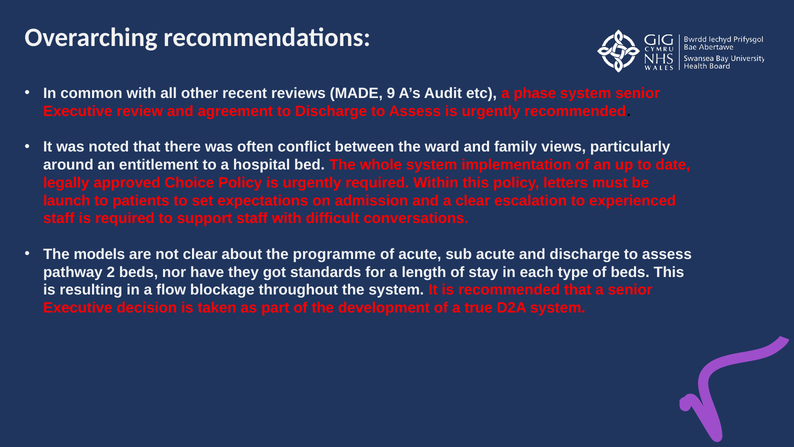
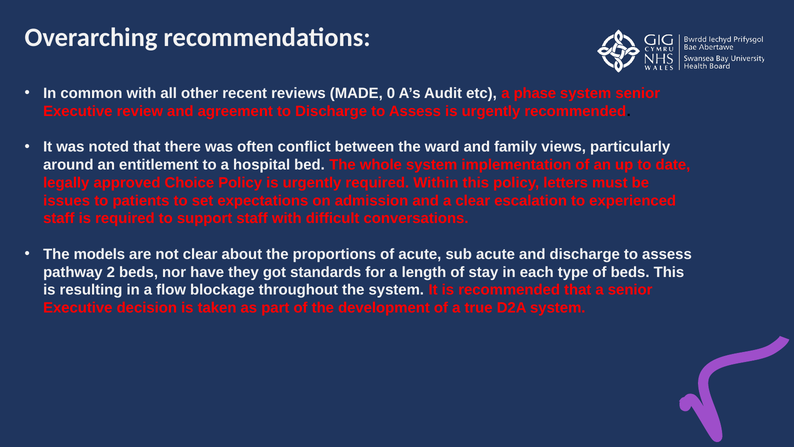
9: 9 -> 0
launch: launch -> issues
programme: programme -> proportions
